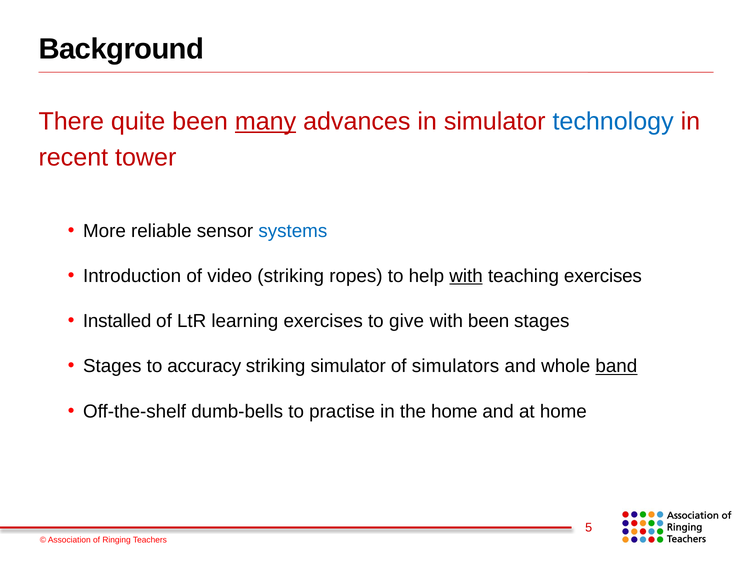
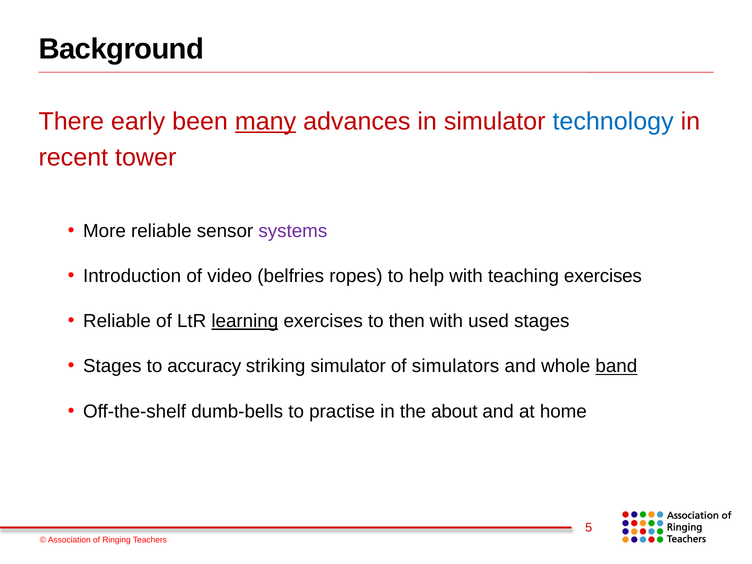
quite: quite -> early
systems colour: blue -> purple
video striking: striking -> belfries
with at (466, 276) underline: present -> none
Installed at (117, 321): Installed -> Reliable
learning underline: none -> present
give: give -> then
with been: been -> used
the home: home -> about
